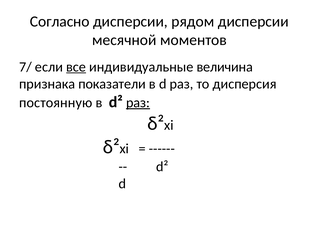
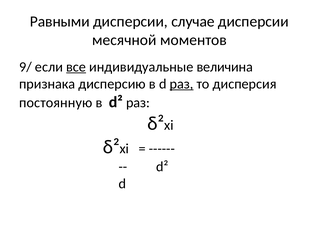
Согласно: Согласно -> Равными
рядом: рядом -> случае
7/: 7/ -> 9/
показатели: показатели -> дисперсию
раз at (182, 84) underline: none -> present
раз at (138, 103) underline: present -> none
